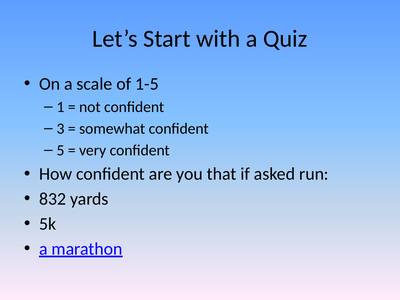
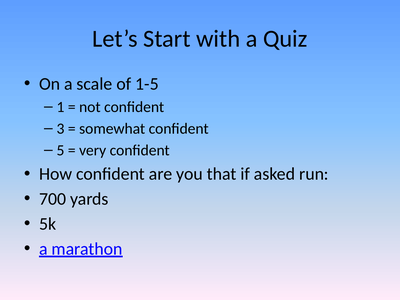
832: 832 -> 700
